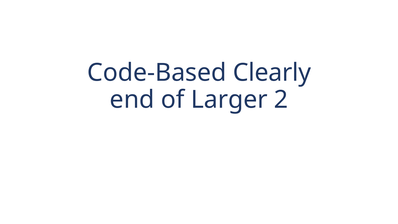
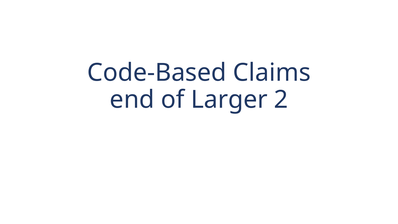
Clearly: Clearly -> Claims
